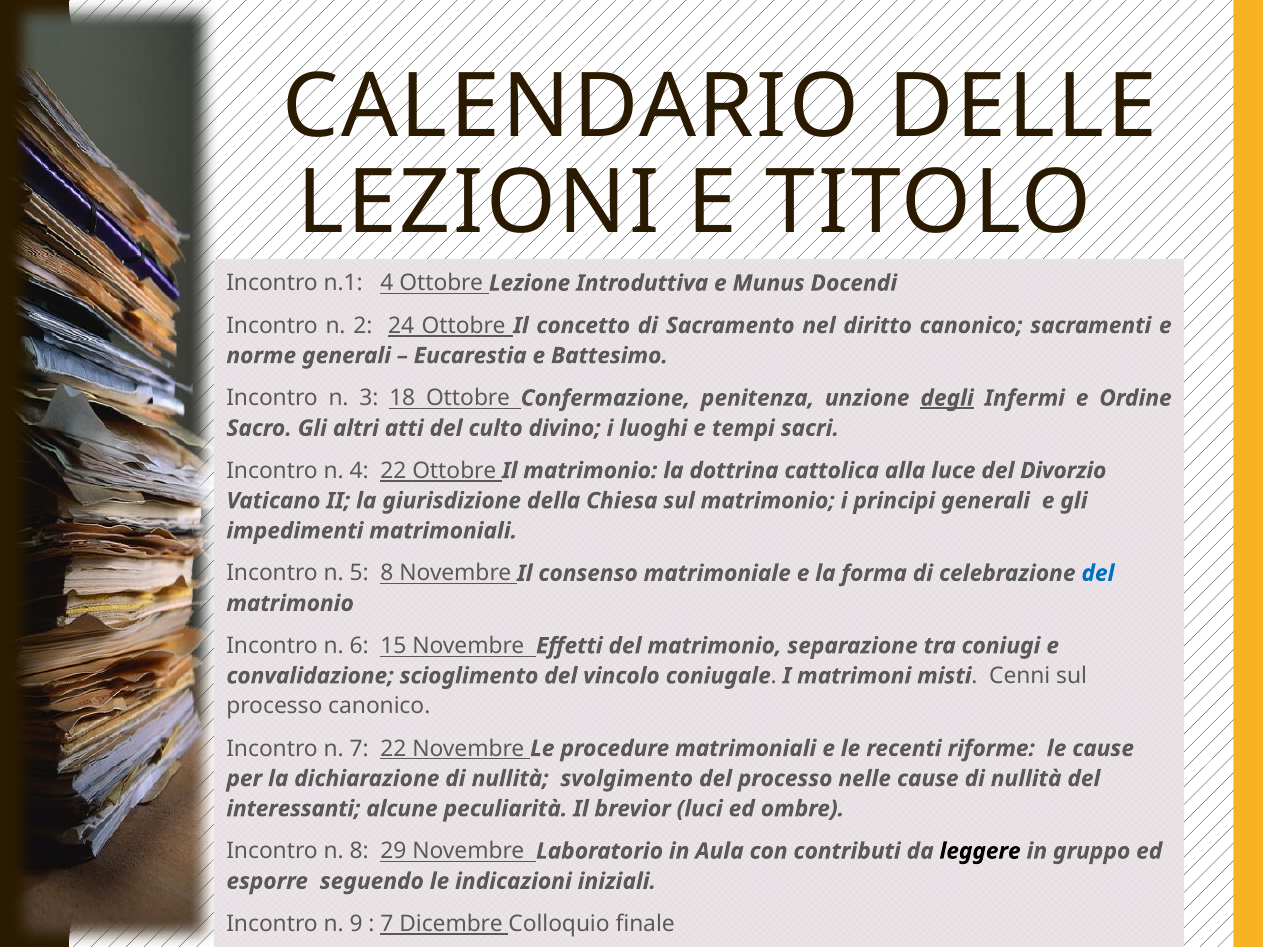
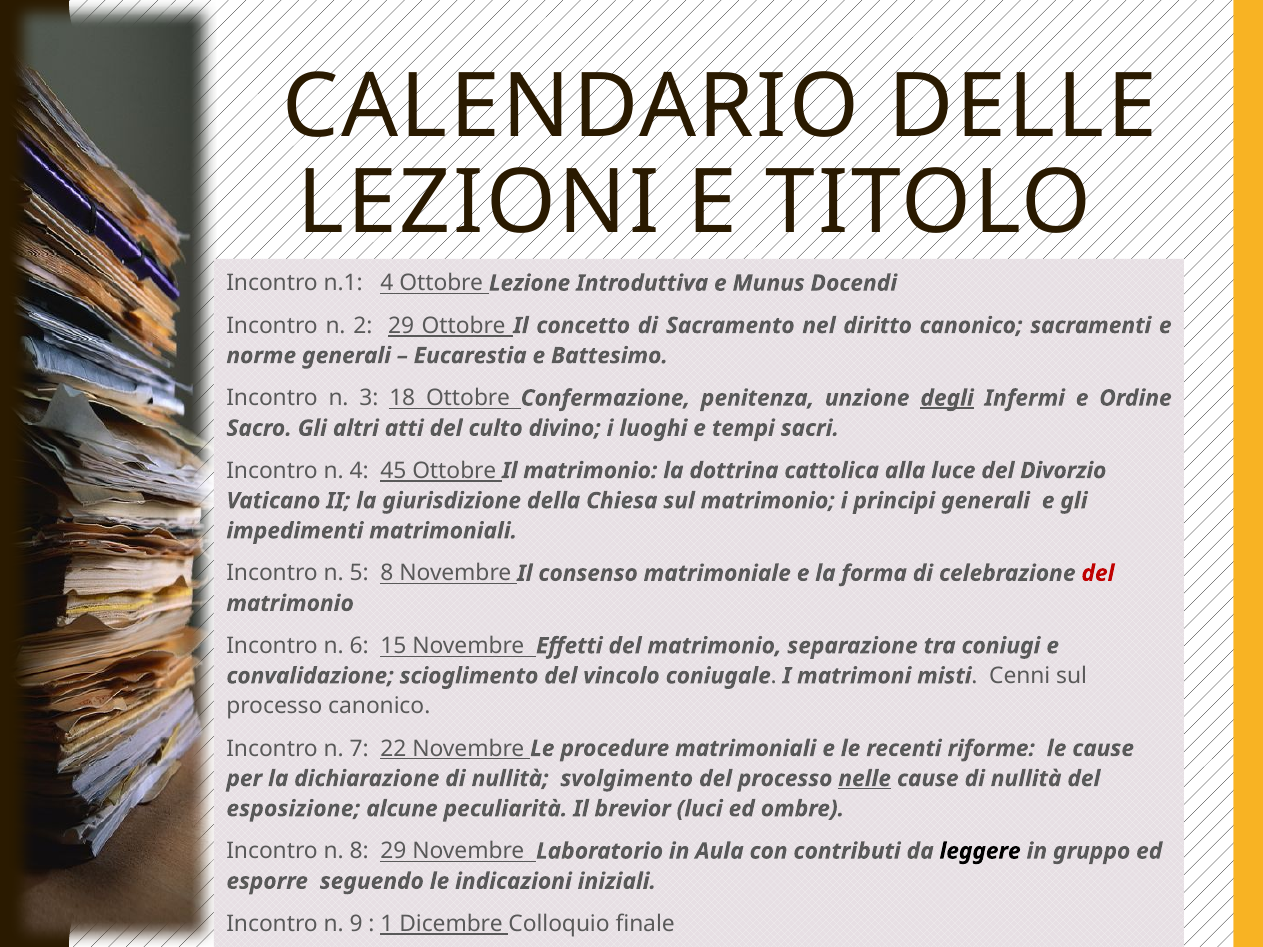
2 24: 24 -> 29
4 22: 22 -> 45
del at (1098, 573) colour: blue -> red
nelle underline: none -> present
interessanti: interessanti -> esposizione
7 at (387, 924): 7 -> 1
